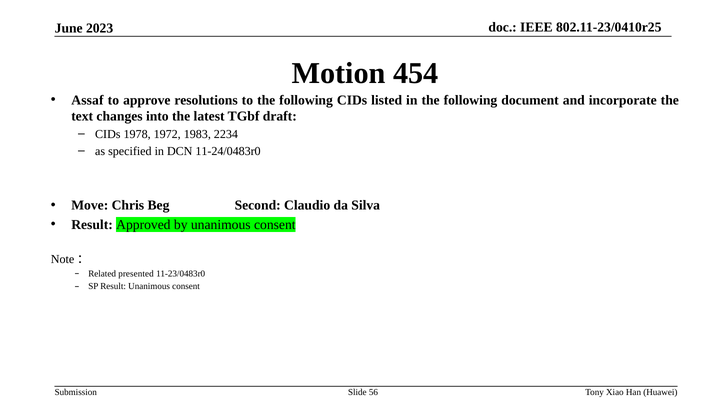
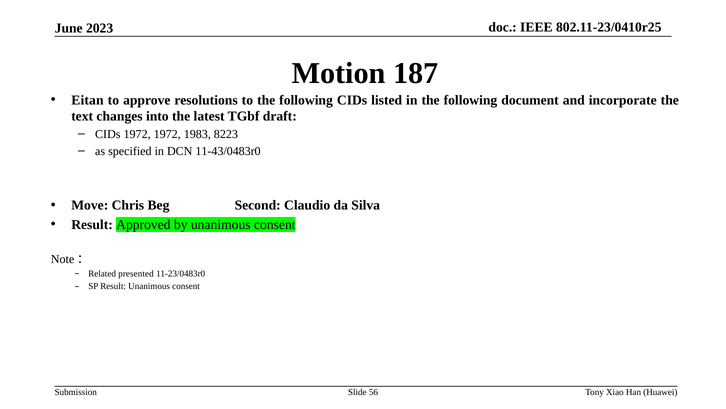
454: 454 -> 187
Assaf: Assaf -> Eitan
CIDs 1978: 1978 -> 1972
2234: 2234 -> 8223
11-24/0483r0: 11-24/0483r0 -> 11-43/0483r0
